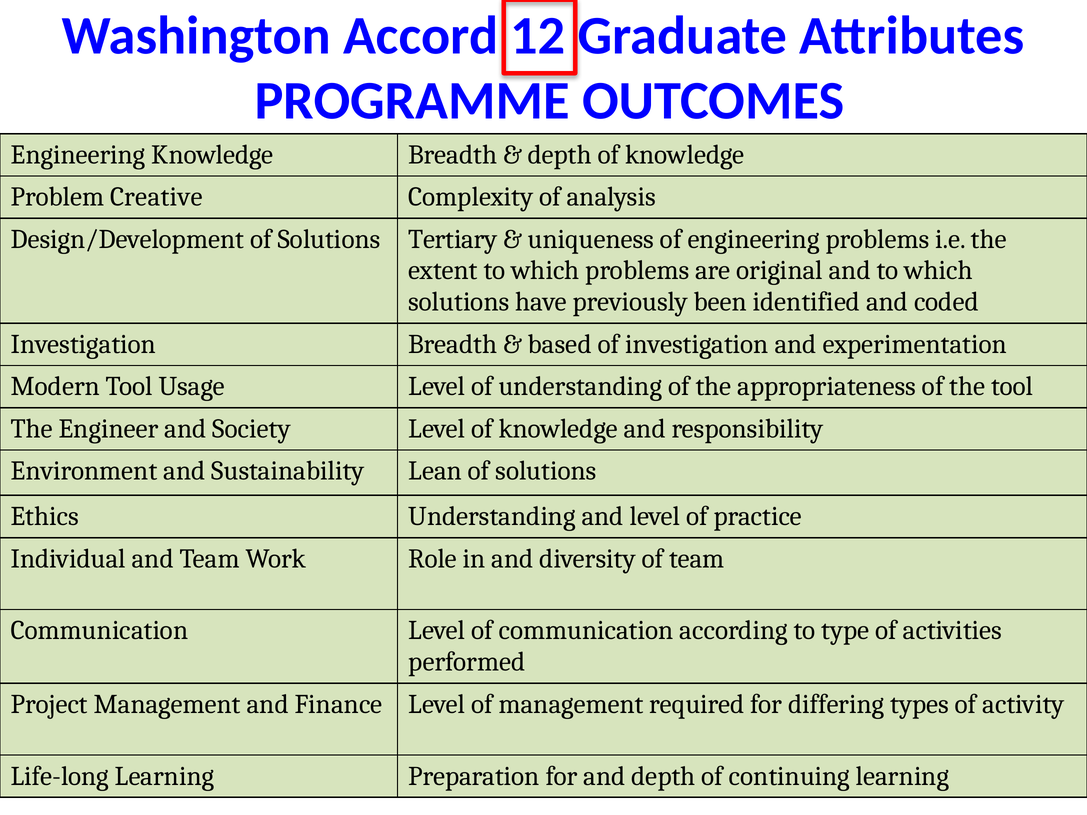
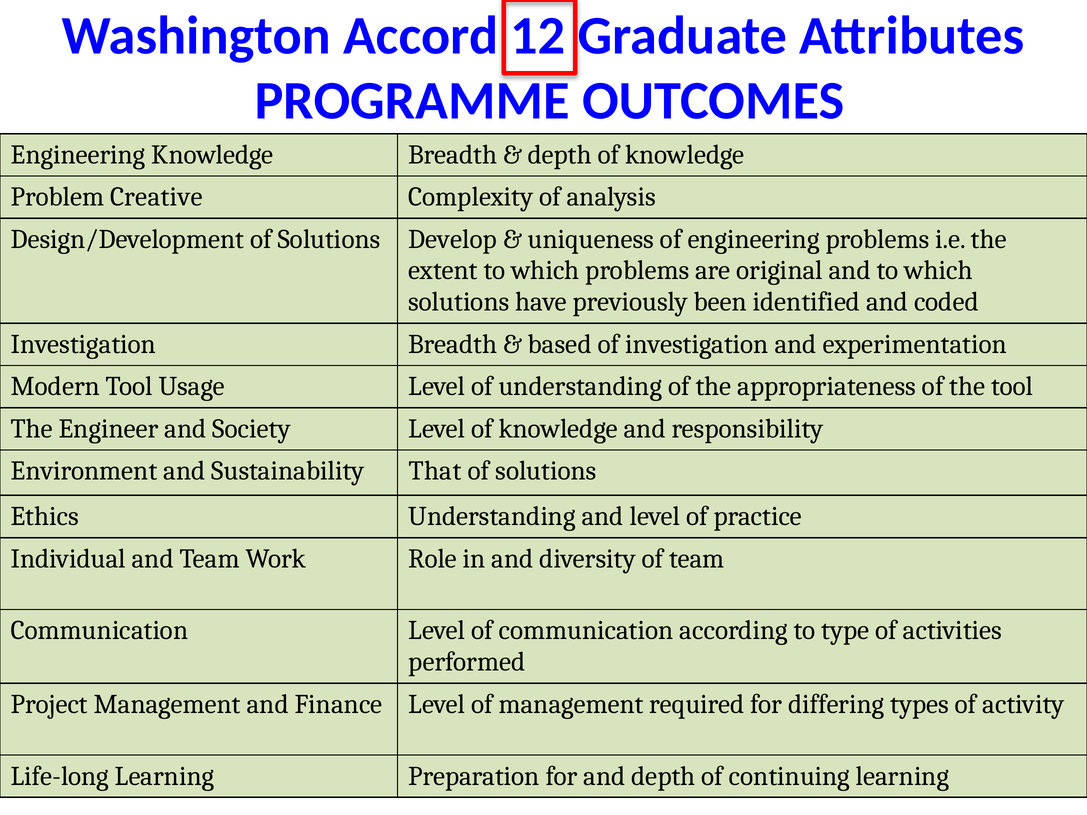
Tertiary: Tertiary -> Develop
Lean: Lean -> That
